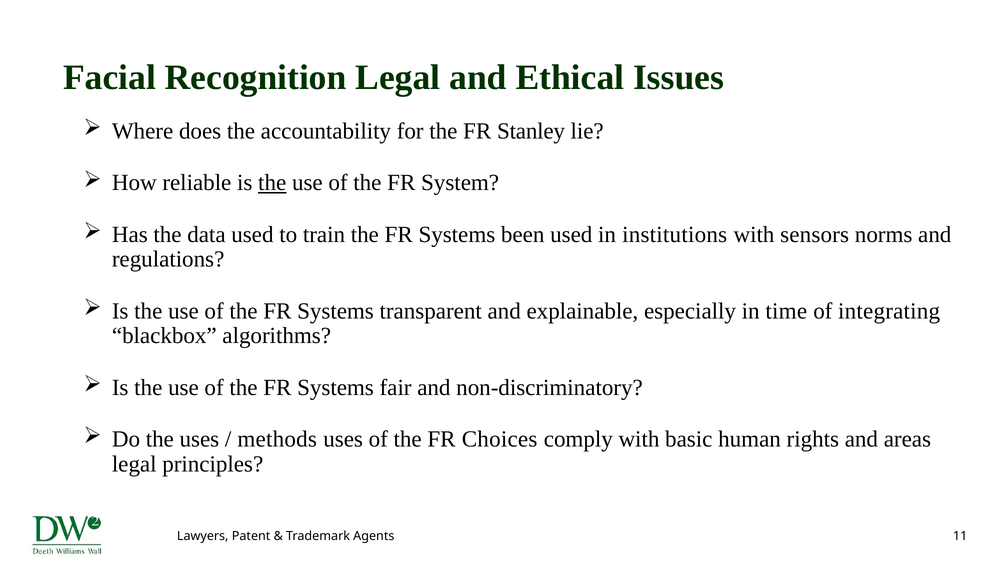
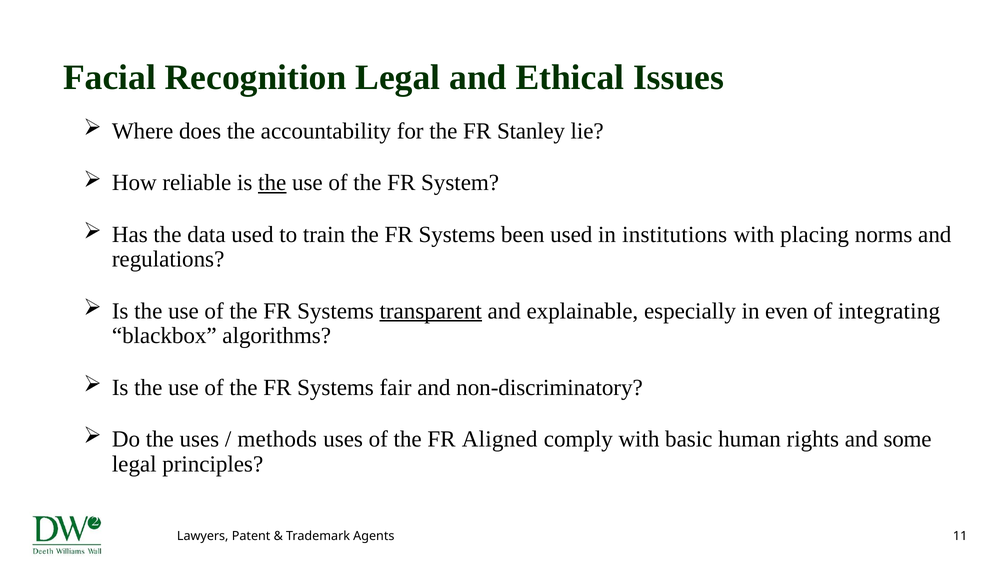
sensors: sensors -> placing
transparent underline: none -> present
time: time -> even
Choices: Choices -> Aligned
areas: areas -> some
